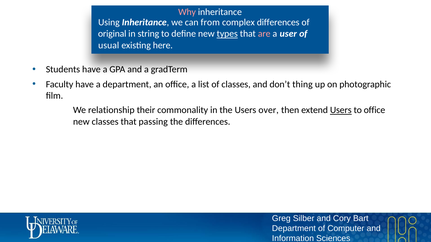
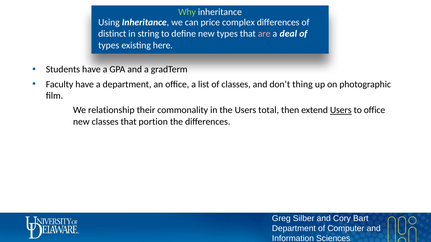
Why colour: pink -> light green
from: from -> price
original: original -> distinct
types at (227, 34) underline: present -> none
user: user -> deal
usual at (109, 45): usual -> types
over: over -> total
passing: passing -> portion
